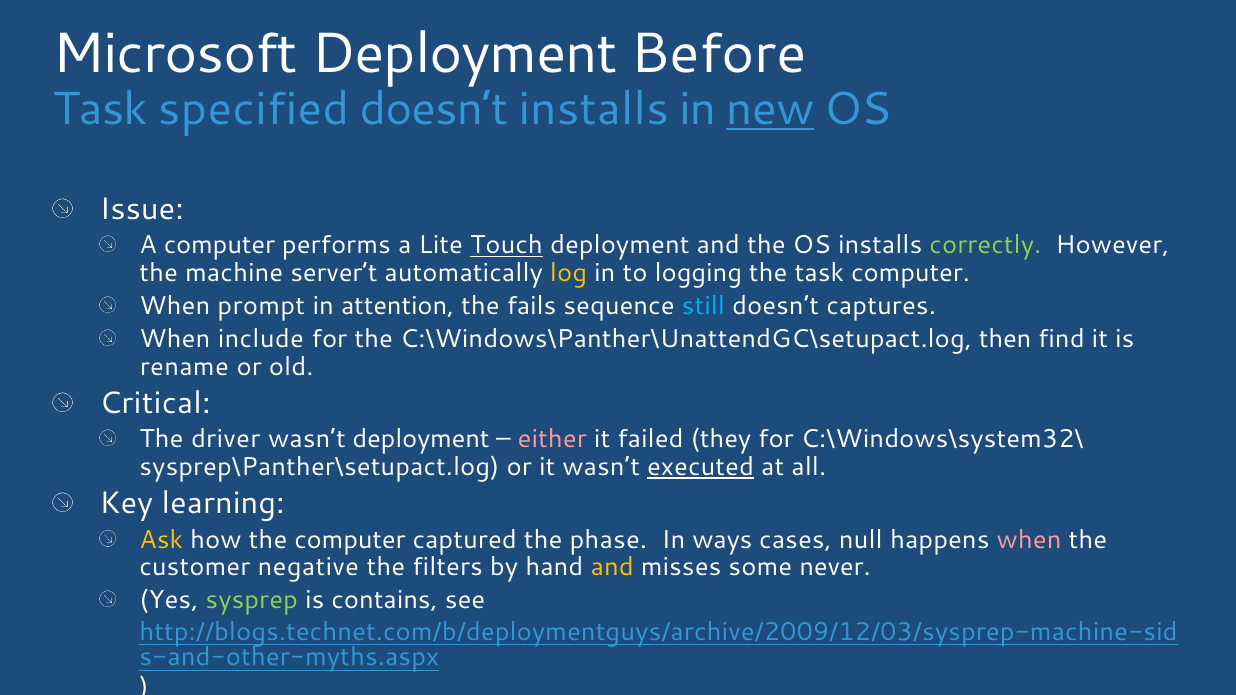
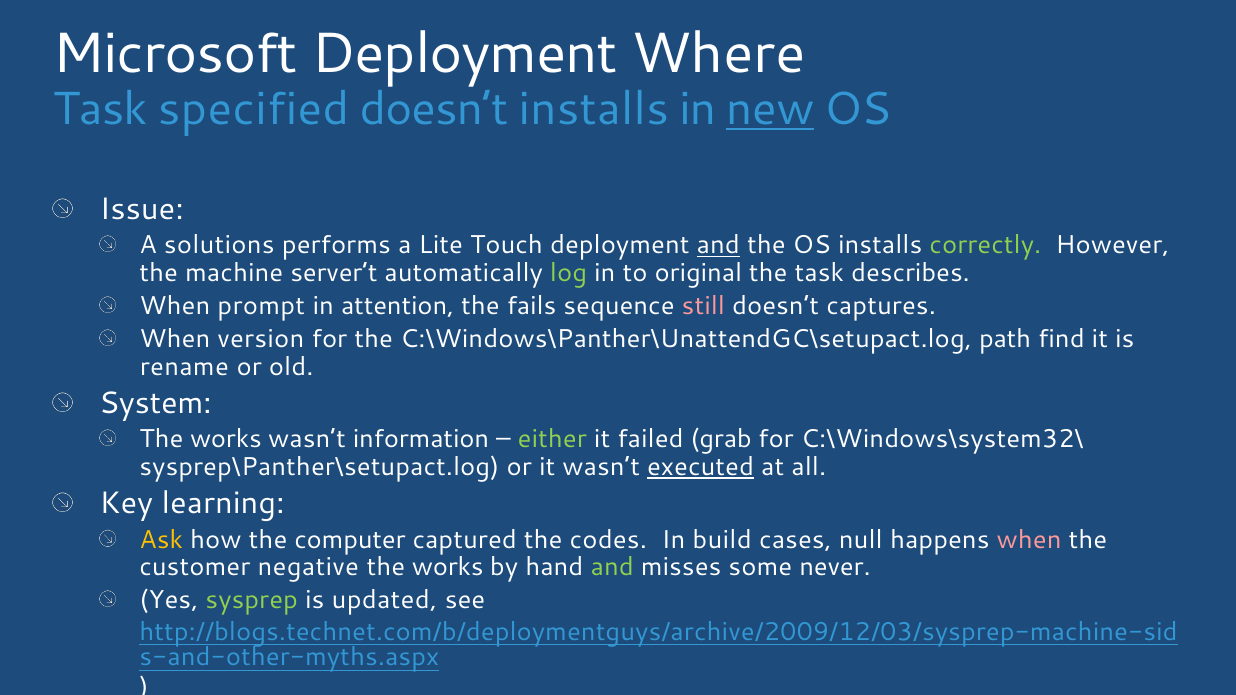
Before: Before -> Where
A computer: computer -> solutions
Touch underline: present -> none
and at (718, 245) underline: none -> present
log colour: yellow -> light green
logging: logging -> original
task computer: computer -> describes
still colour: light blue -> pink
include: include -> version
then: then -> path
Critical: Critical -> System
driver at (226, 440): driver -> works
wasn’t deployment: deployment -> information
either colour: pink -> light green
they: they -> grab
phase: phase -> codes
ways: ways -> build
filters at (448, 568): filters -> works
and at (612, 568) colour: yellow -> light green
contains: contains -> updated
